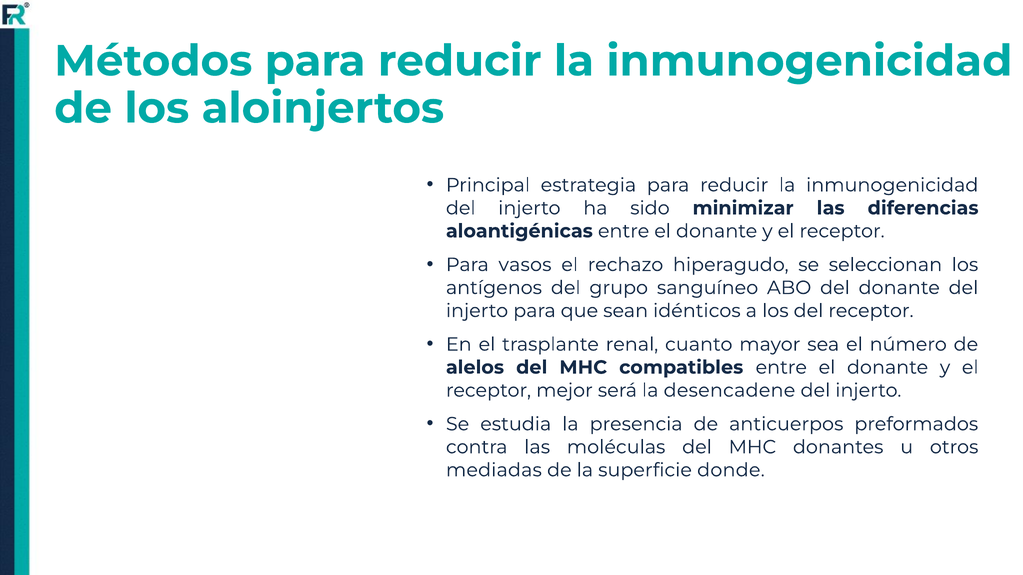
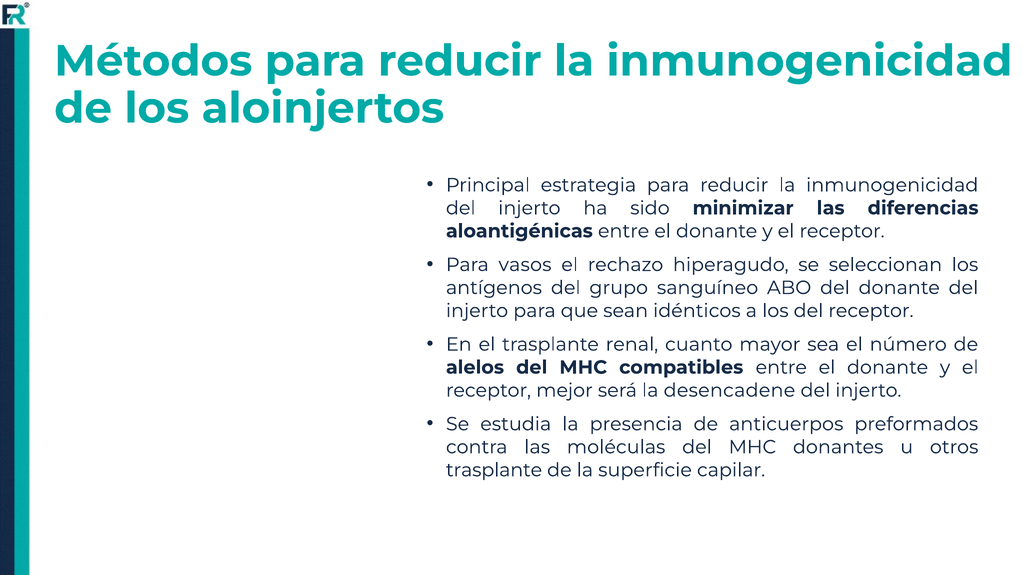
mediadas at (494, 470): mediadas -> trasplante
donde: donde -> capilar
